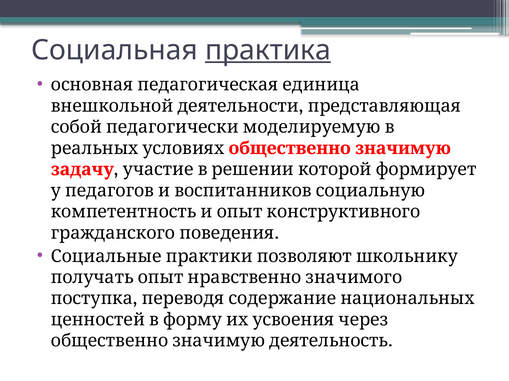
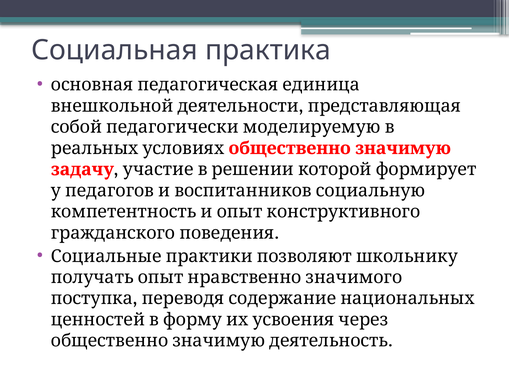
практика underline: present -> none
